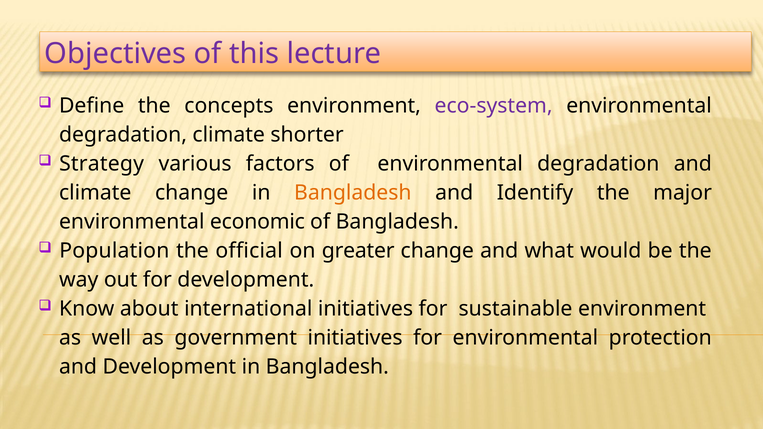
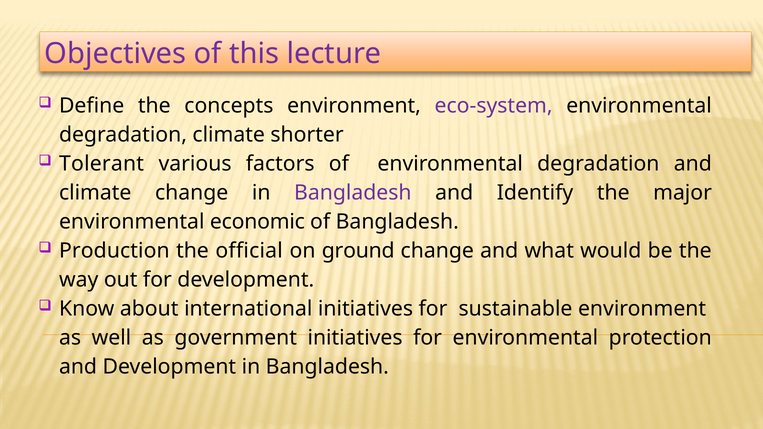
Strategy: Strategy -> Tolerant
Bangladesh at (353, 193) colour: orange -> purple
Population: Population -> Production
greater: greater -> ground
